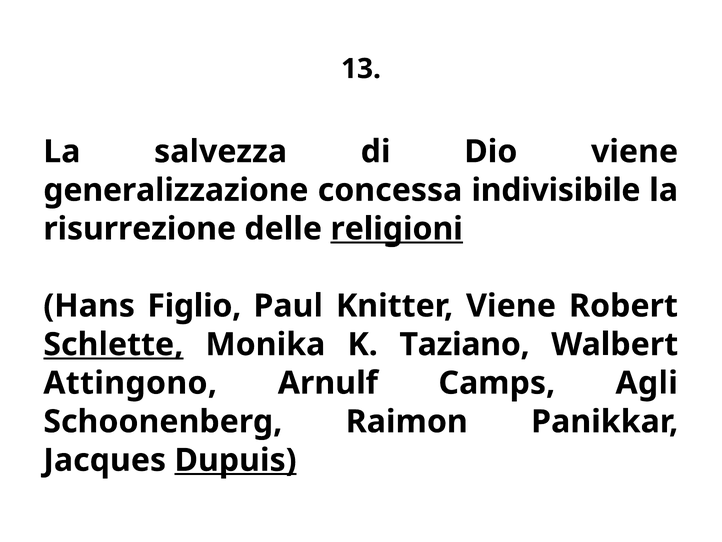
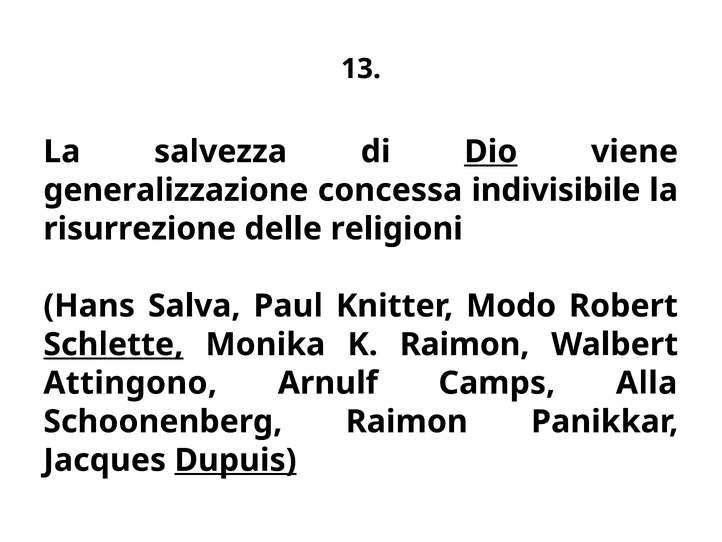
Dio underline: none -> present
religioni underline: present -> none
Figlio: Figlio -> Salva
Knitter Viene: Viene -> Modo
K Taziano: Taziano -> Raimon
Agli: Agli -> Alla
